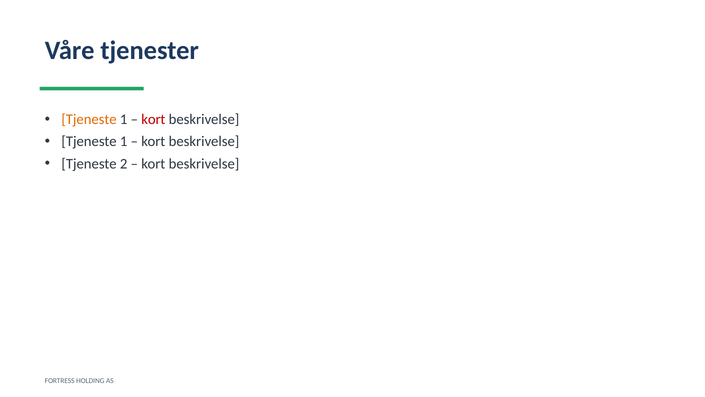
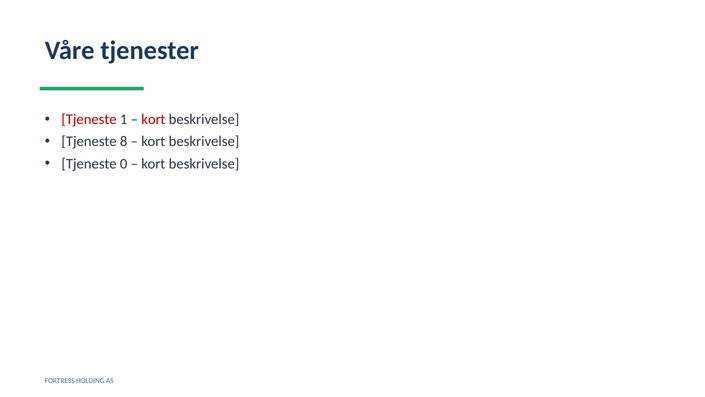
Tjeneste at (89, 119) colour: orange -> red
1 at (124, 141): 1 -> 8
2: 2 -> 0
